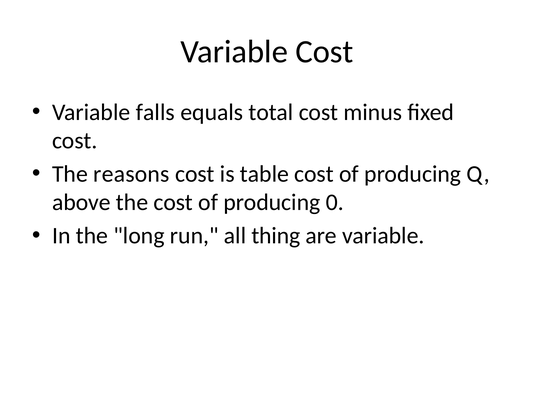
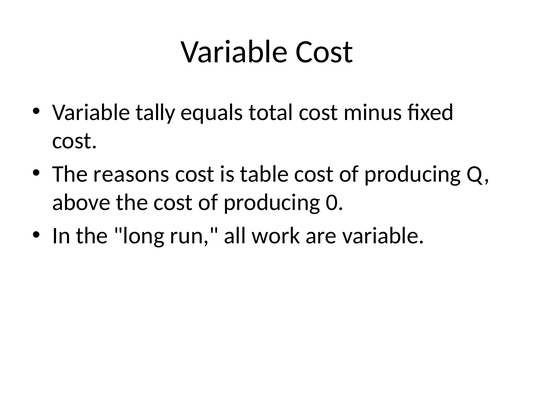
falls: falls -> tally
thing: thing -> work
